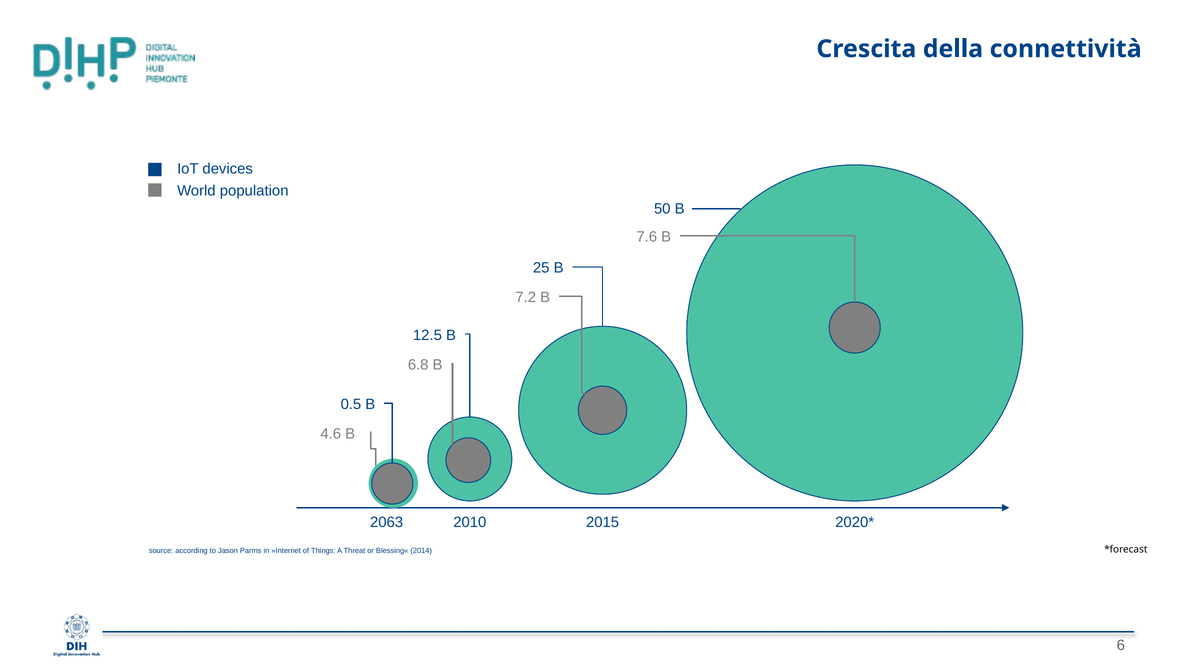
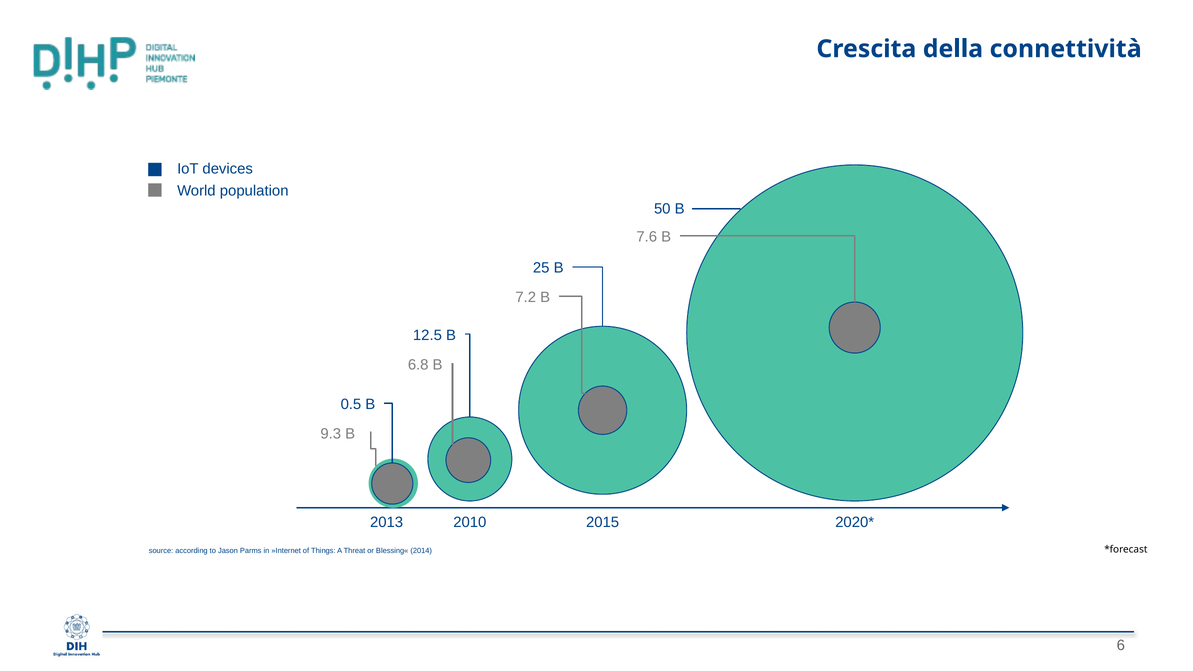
4.6: 4.6 -> 9.3
2063: 2063 -> 2013
